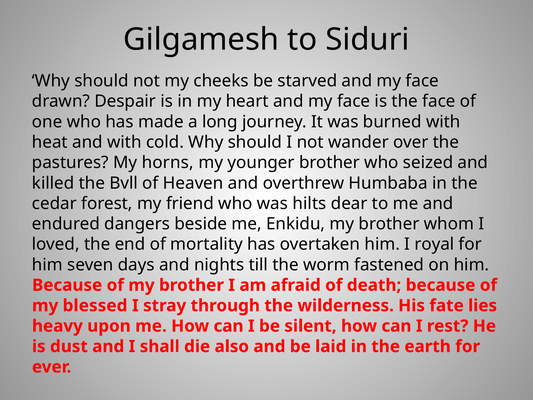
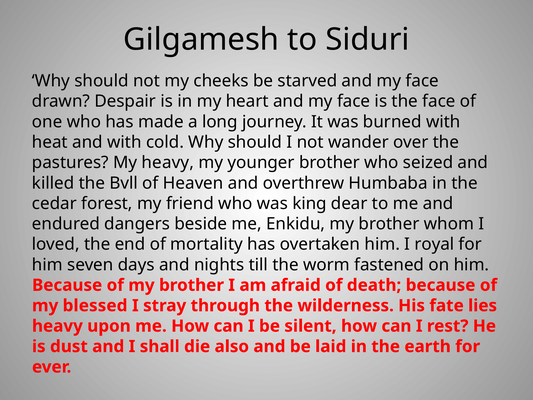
My horns: horns -> heavy
hilts: hilts -> king
